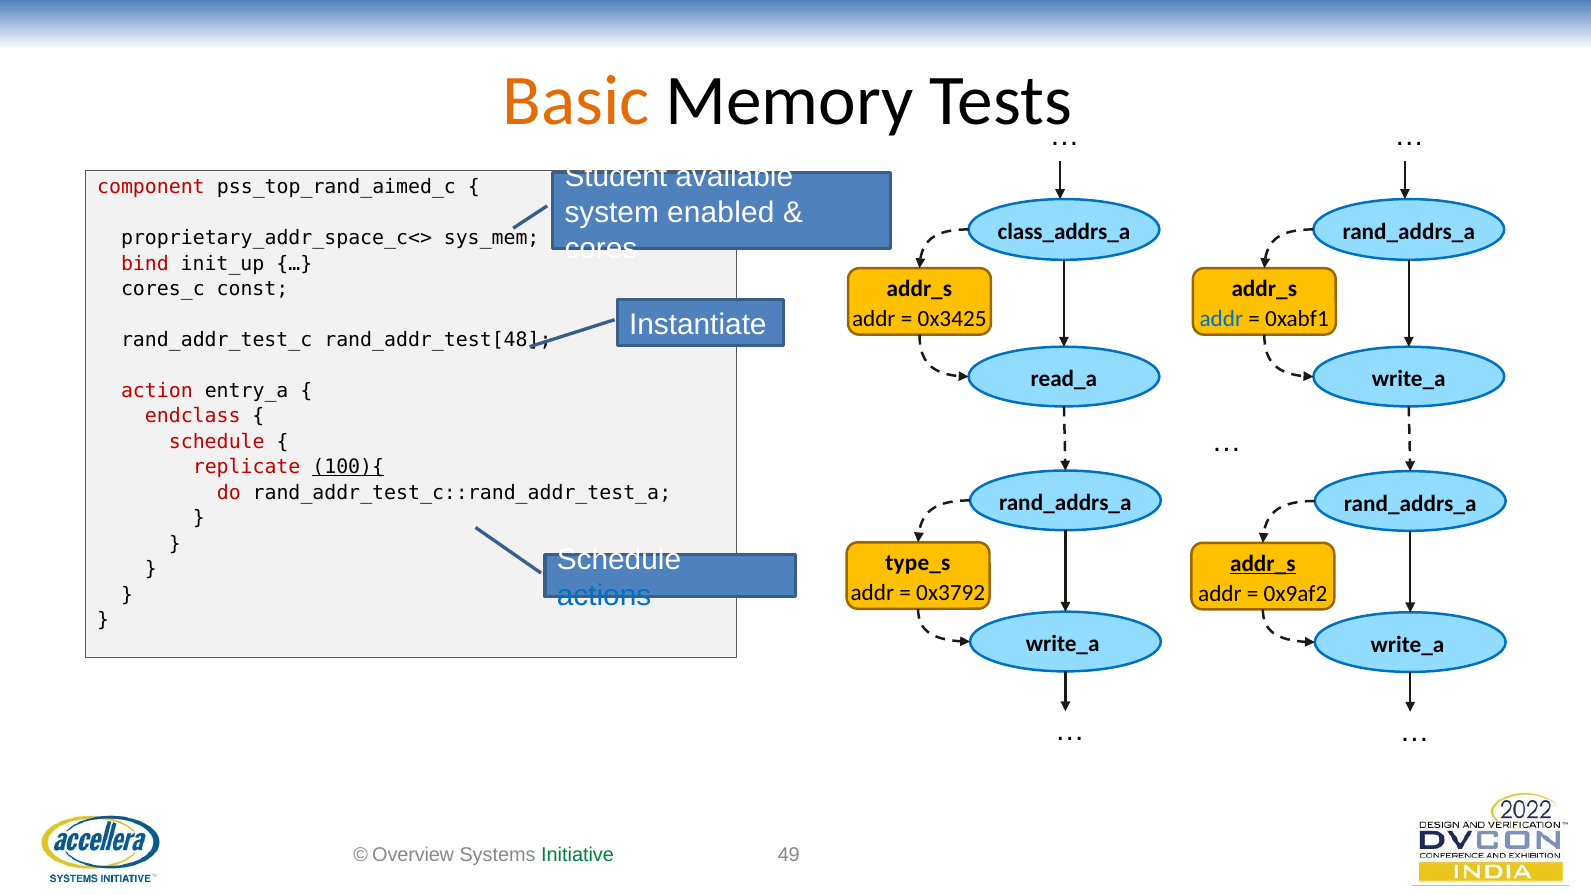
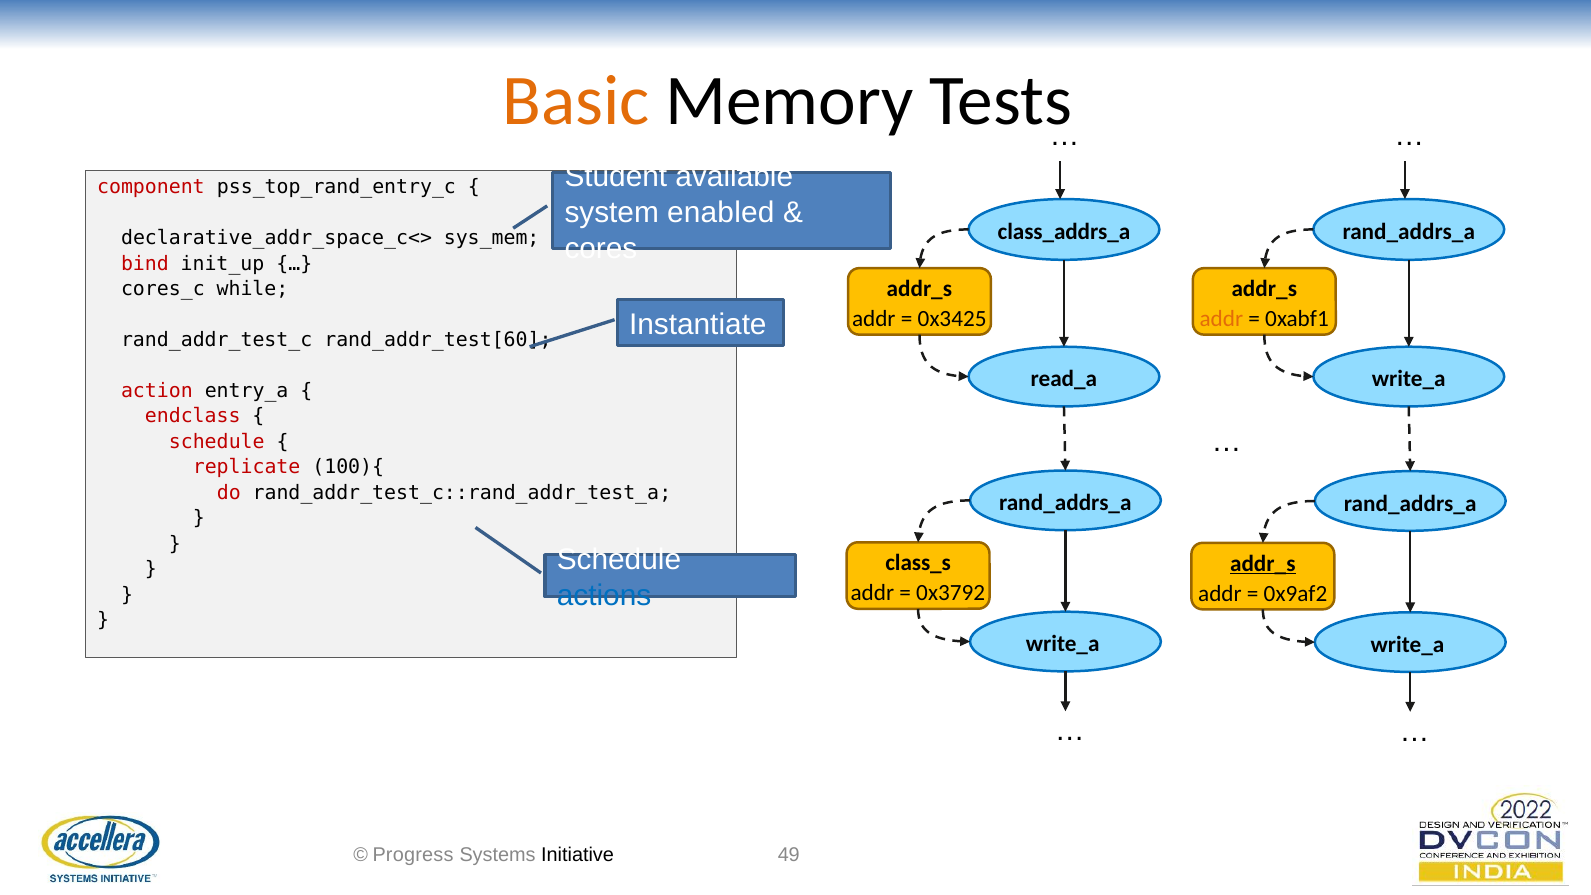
pss_top_rand_aimed_c: pss_top_rand_aimed_c -> pss_top_rand_entry_c
proprietary_addr_space_c<>: proprietary_addr_space_c<> -> declarative_addr_space_c<>
const: const -> while
addr at (1221, 319) colour: blue -> orange
rand_addr_test[48: rand_addr_test[48 -> rand_addr_test[60
100){ underline: present -> none
type_s: type_s -> class_s
Overview: Overview -> Progress
Initiative colour: green -> black
